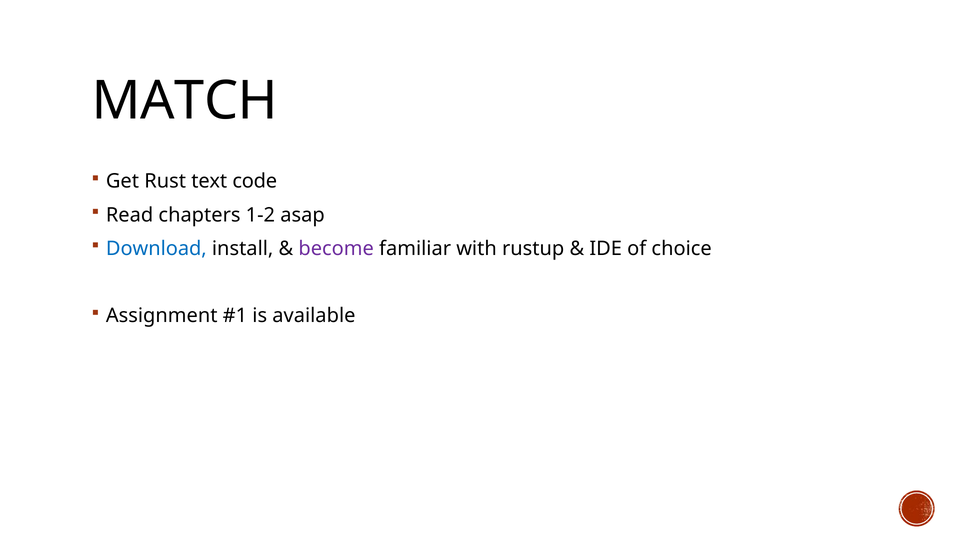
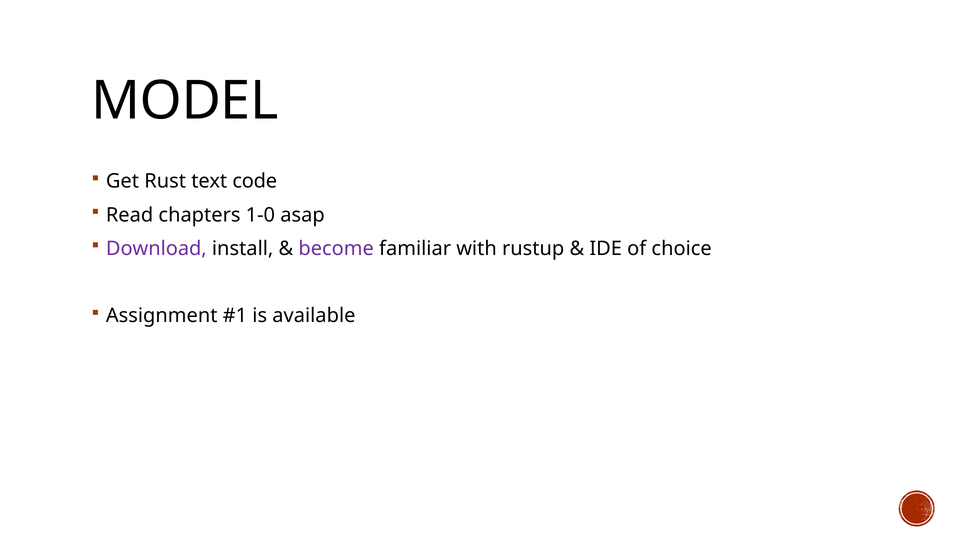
MATCH: MATCH -> MODEL
1-2: 1-2 -> 1-0
Download colour: blue -> purple
